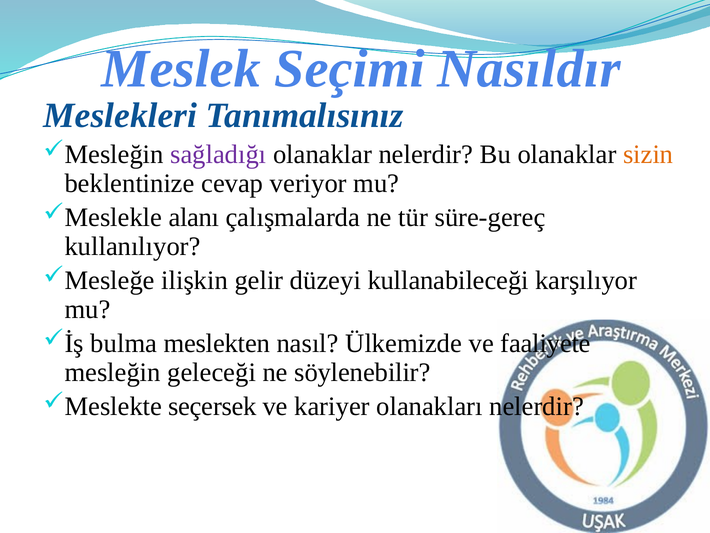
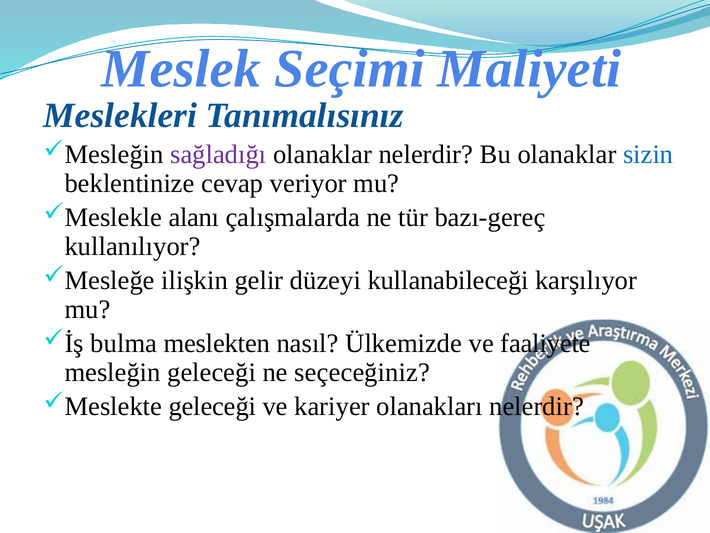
Nasıldır: Nasıldır -> Maliyeti
sizin colour: orange -> blue
süre-gereç: süre-gereç -> bazı-gereç
söylenebilir: söylenebilir -> seçeceğiniz
seçersek at (212, 406): seçersek -> geleceği
